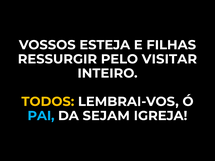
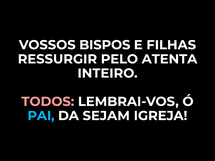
ESTEJA: ESTEJA -> BISPOS
VISITAR: VISITAR -> ATENTA
TODOS colour: yellow -> pink
